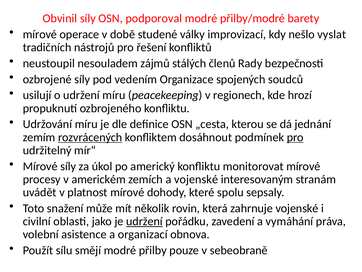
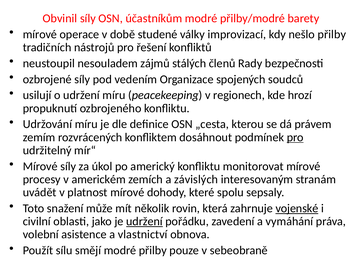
podporoval: podporoval -> účastníkům
nešlo vyslat: vyslat -> přilby
jednání: jednání -> právem
rozvrácených underline: present -> none
a vojenské: vojenské -> závislých
vojenské at (297, 208) underline: none -> present
organizací: organizací -> vlastnictví
